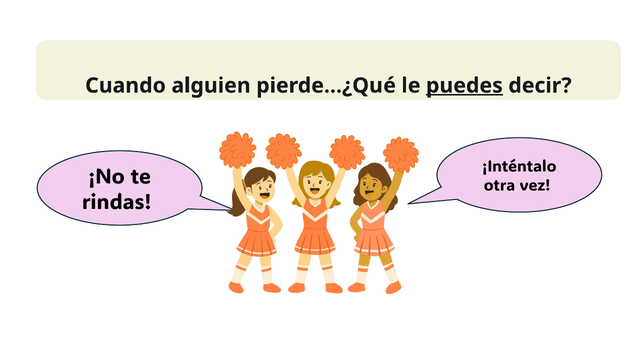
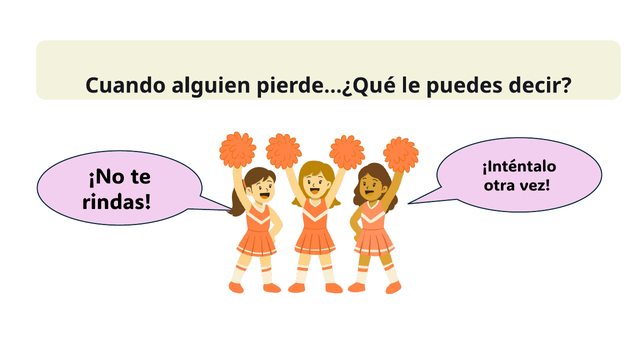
puedes underline: present -> none
